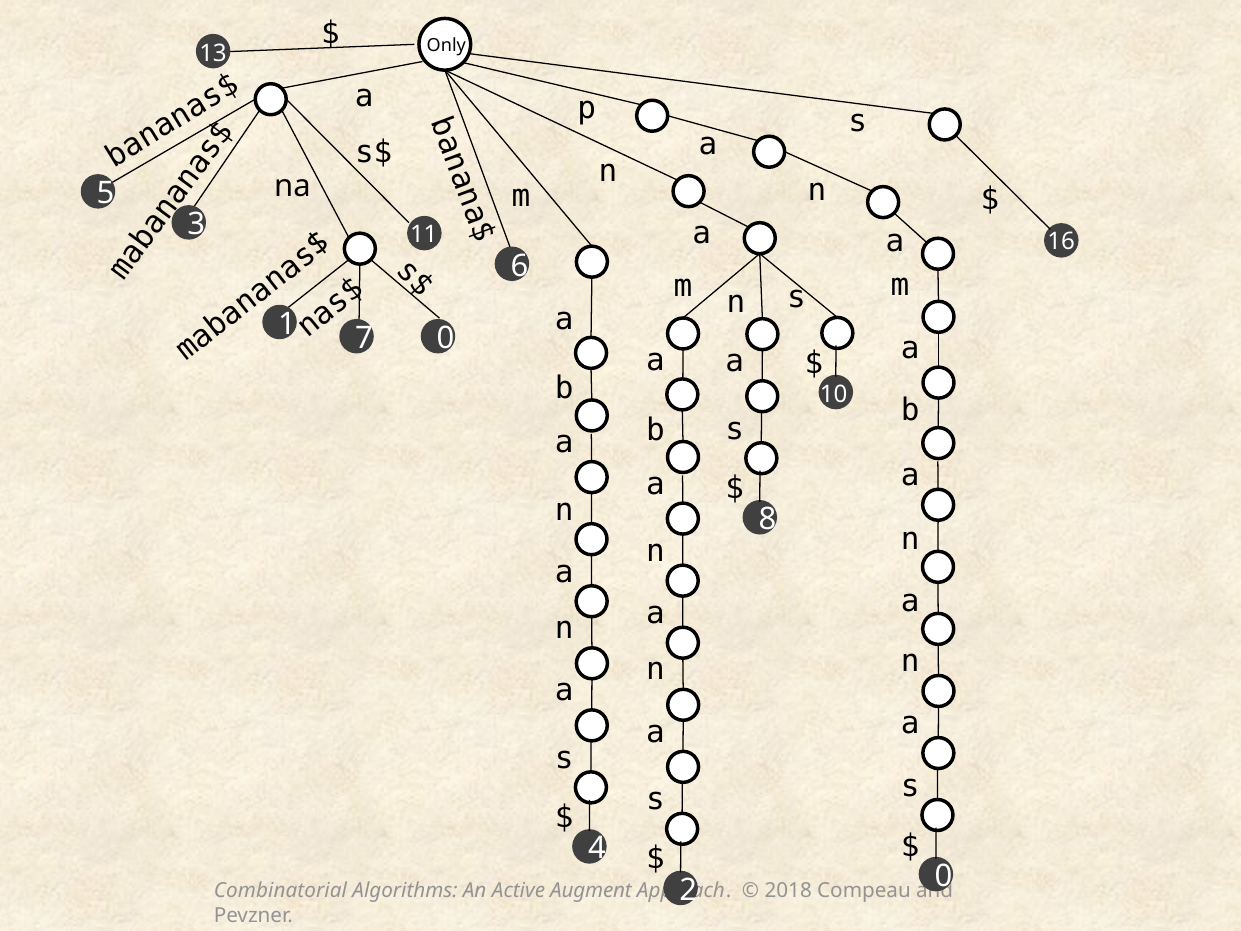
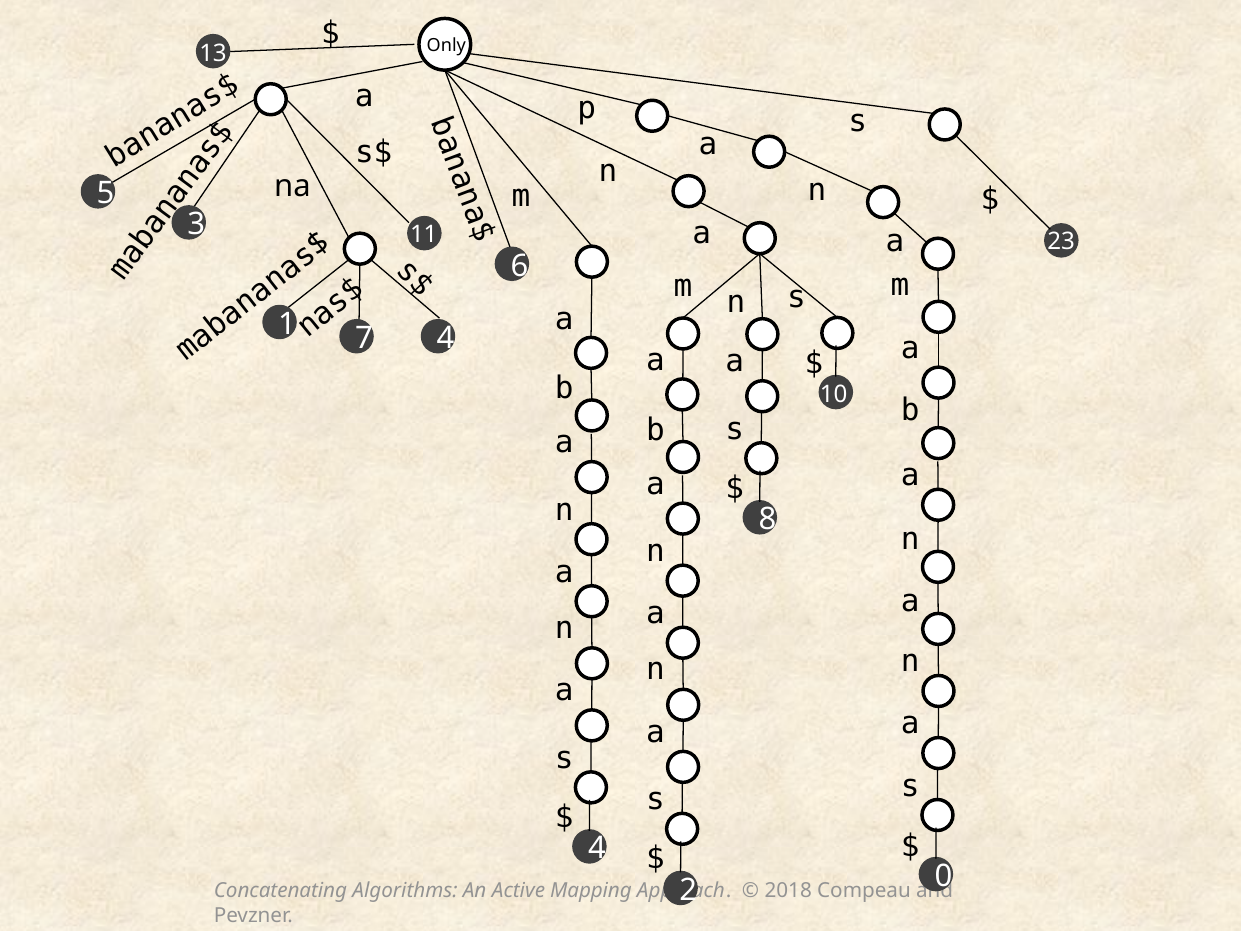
16: 16 -> 23
7 0: 0 -> 4
Combinatorial: Combinatorial -> Concatenating
Augment: Augment -> Mapping
